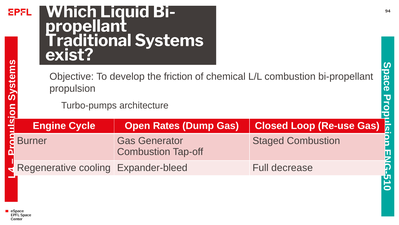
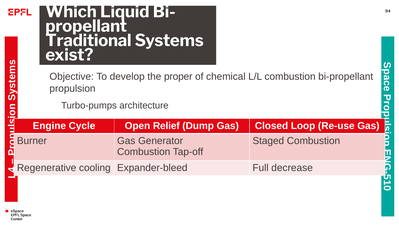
friction: friction -> proper
Rates: Rates -> Relief
